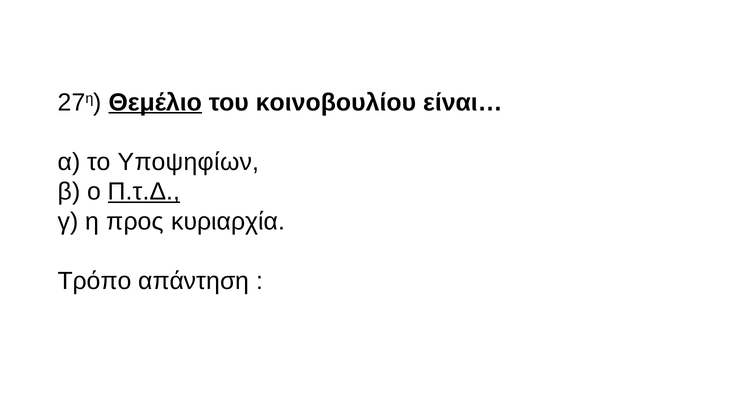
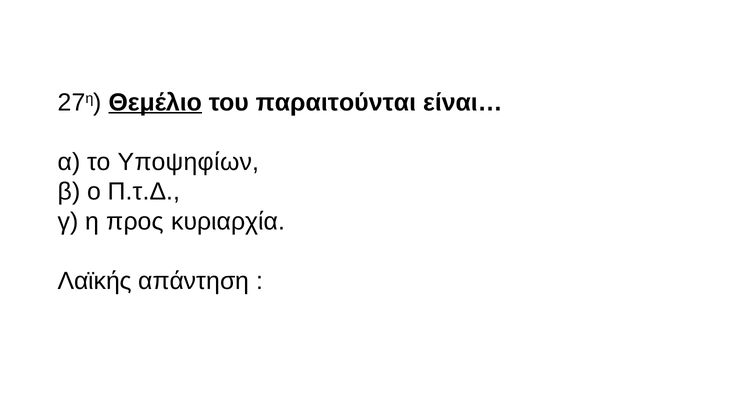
κοινοβουλίου: κοινοβουλίου -> παραιτούνται
Π.τ.Δ underline: present -> none
Τρόπο: Τρόπο -> Λαϊκής
